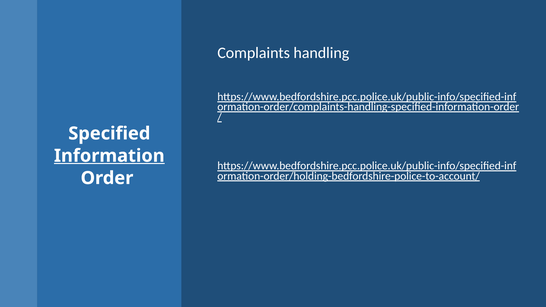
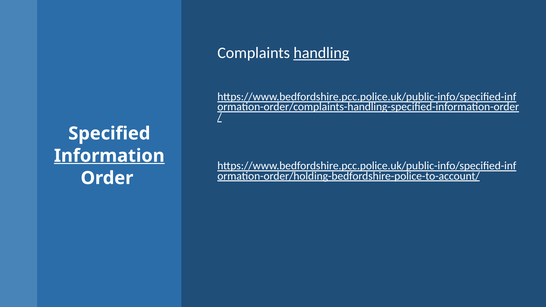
handling underline: none -> present
